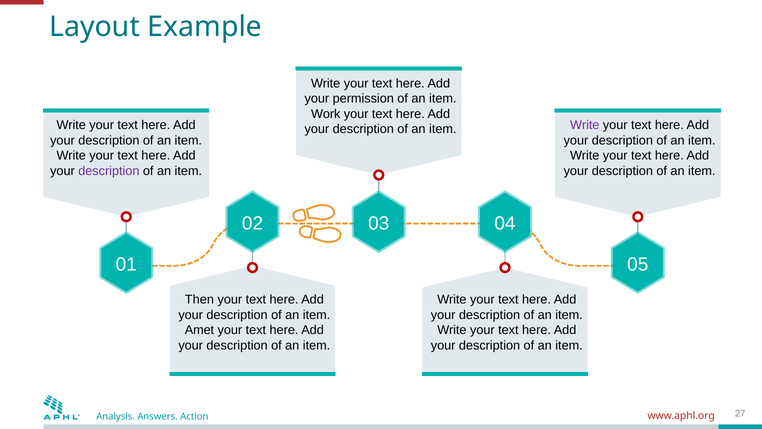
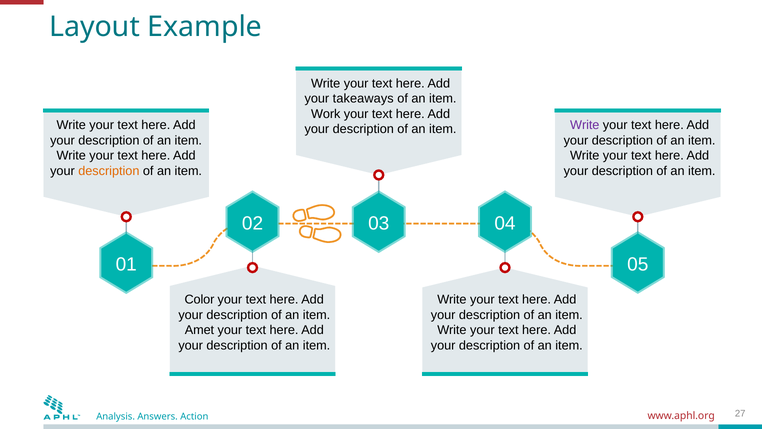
permission: permission -> takeaways
description at (109, 171) colour: purple -> orange
Then: Then -> Color
